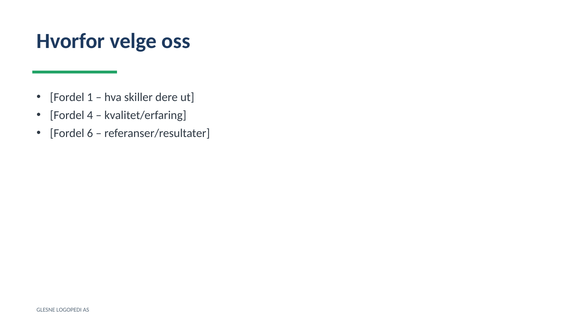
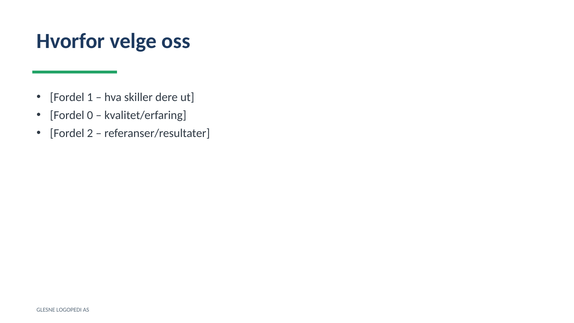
4: 4 -> 0
6: 6 -> 2
